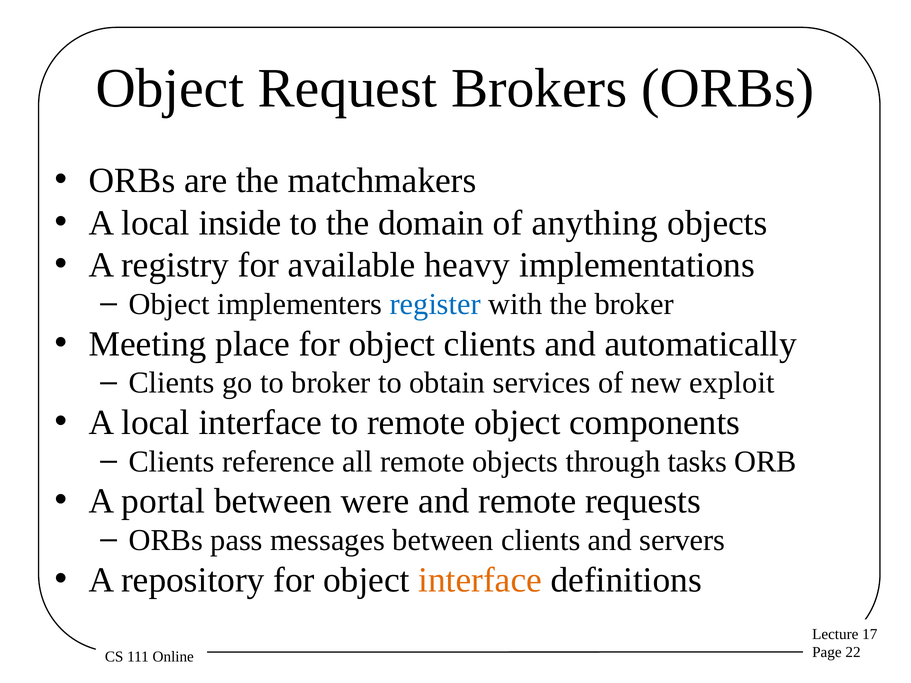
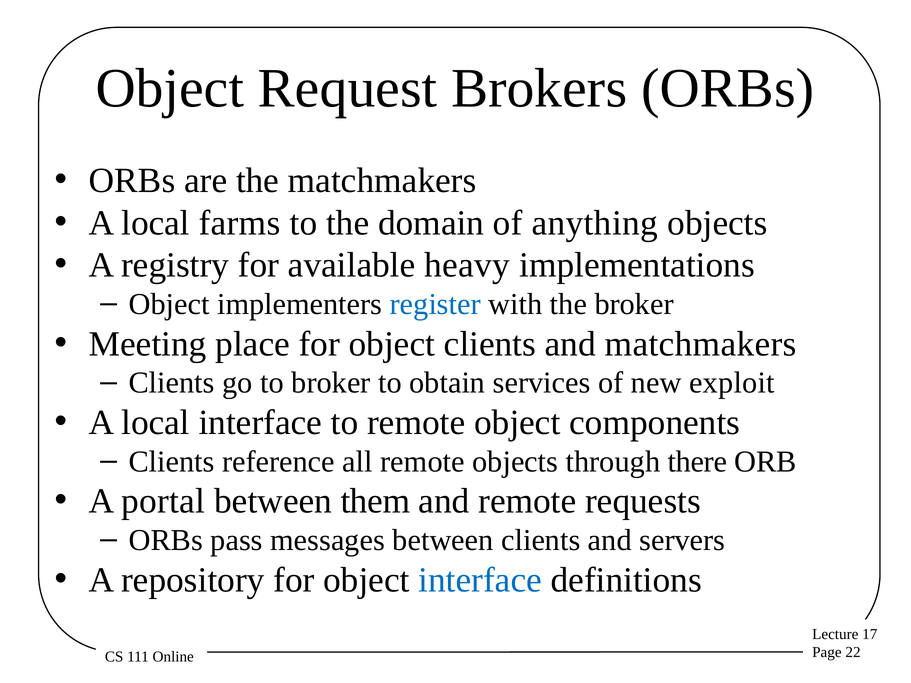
inside: inside -> farms
and automatically: automatically -> matchmakers
tasks: tasks -> there
were: were -> them
interface at (480, 580) colour: orange -> blue
